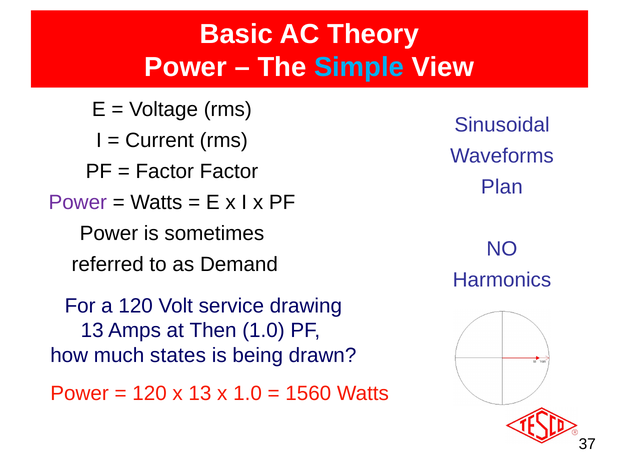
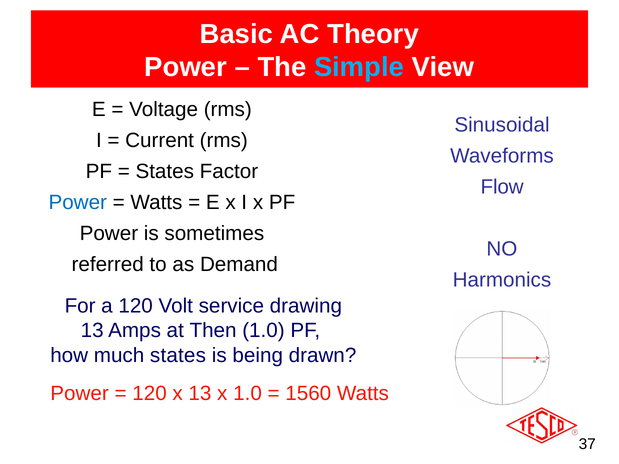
Factor at (165, 172): Factor -> States
Plan: Plan -> Flow
Power at (78, 203) colour: purple -> blue
